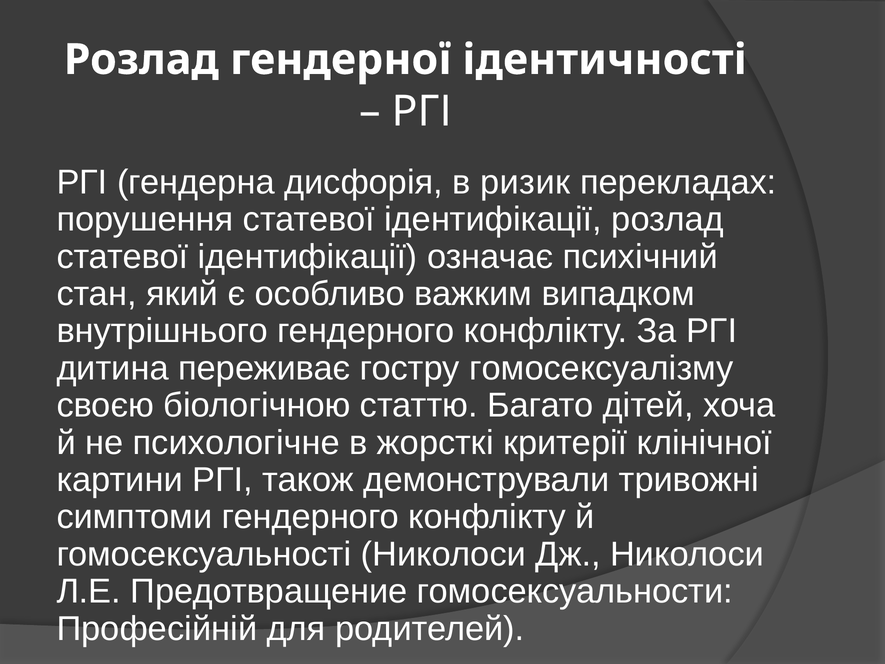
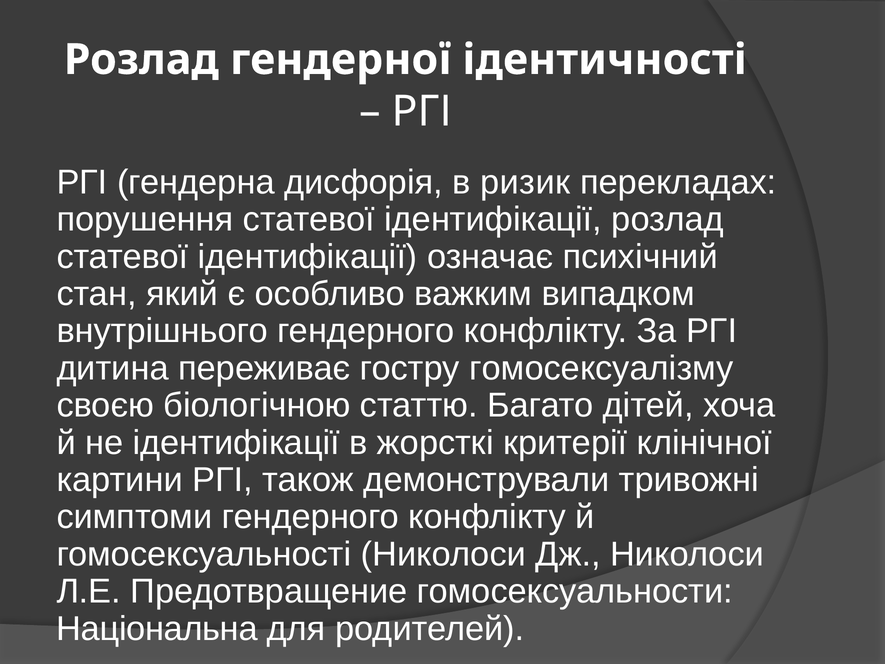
не психологічне: психологічне -> ідентифікації
Професійній: Професійній -> Національна
